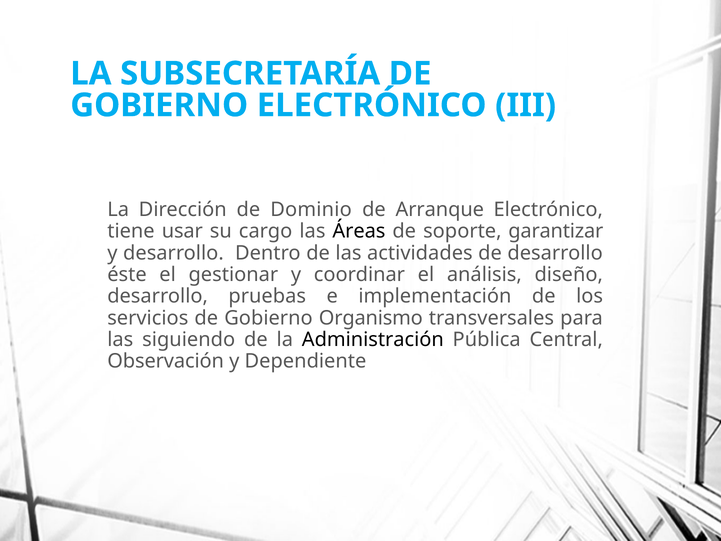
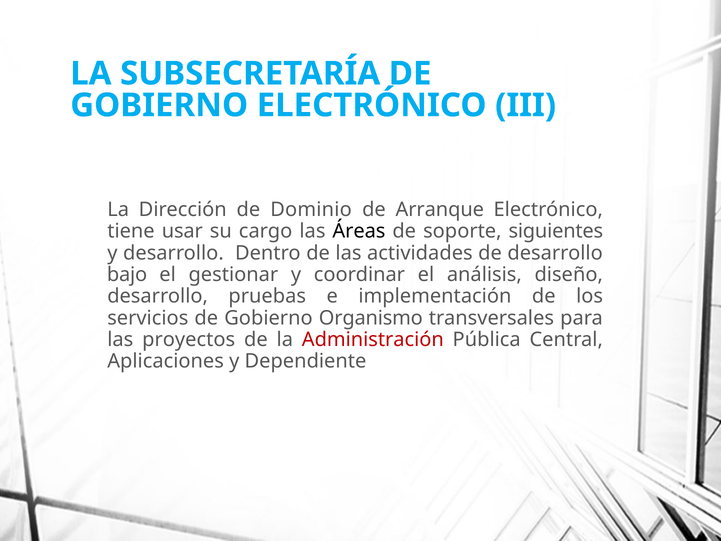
garantizar: garantizar -> siguientes
éste: éste -> bajo
siguiendo: siguiendo -> proyectos
Administración colour: black -> red
Observación: Observación -> Aplicaciones
